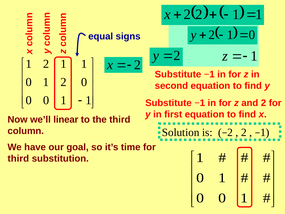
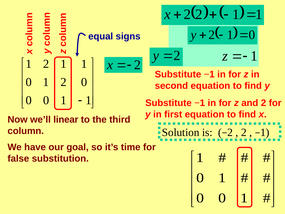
third at (18, 158): third -> false
